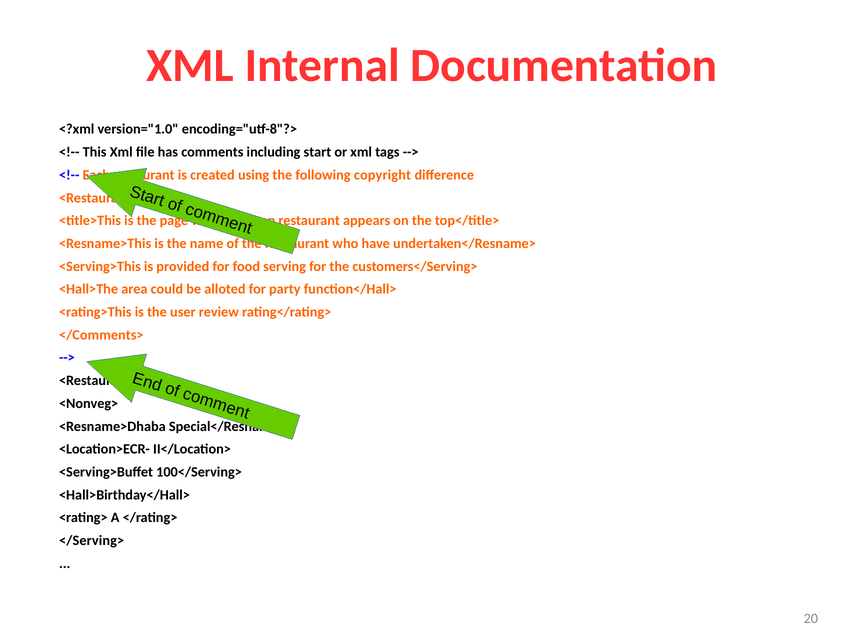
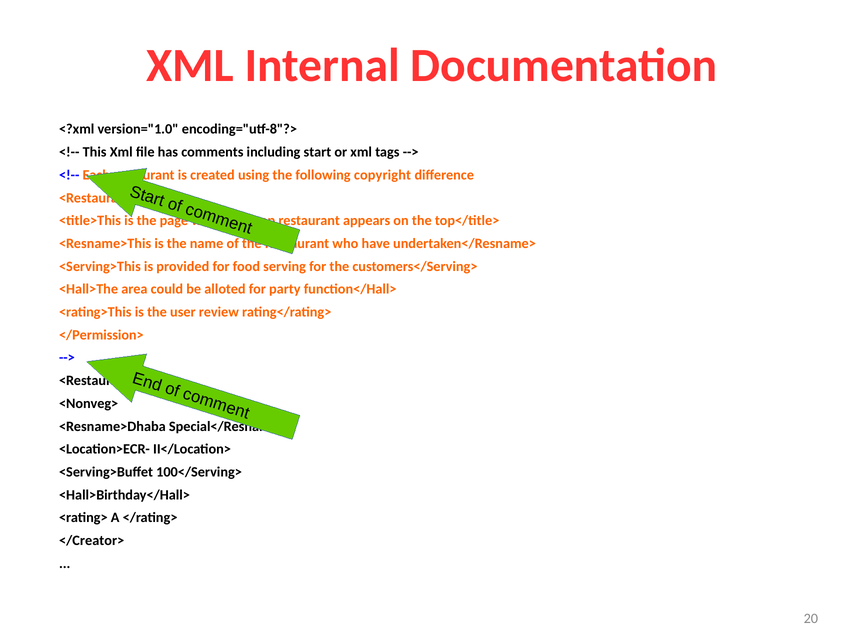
</Comments>: </Comments> -> </Permission>
</Serving>: </Serving> -> </Creator>
